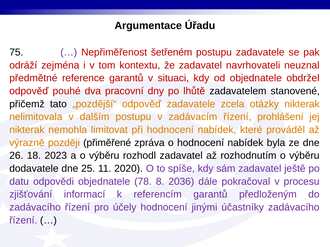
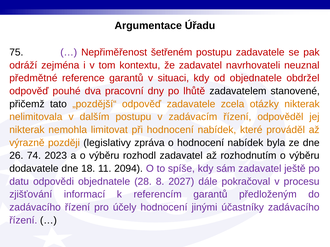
prohlášení: prohlášení -> odpověděl
přiměřené: přiměřené -> legislativy
18: 18 -> 74
25: 25 -> 18
2020: 2020 -> 2094
78: 78 -> 28
2036: 2036 -> 2027
